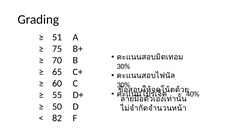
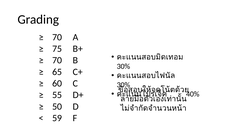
51 at (57, 37): 51 -> 70
82: 82 -> 59
